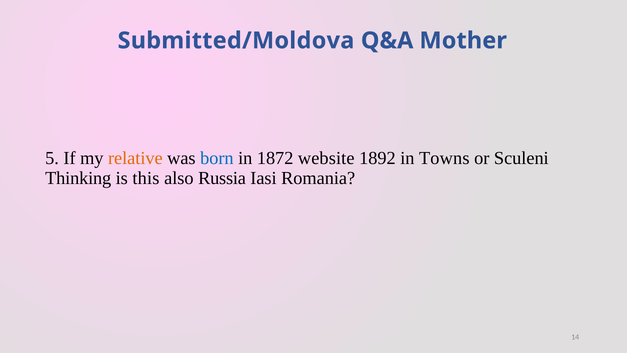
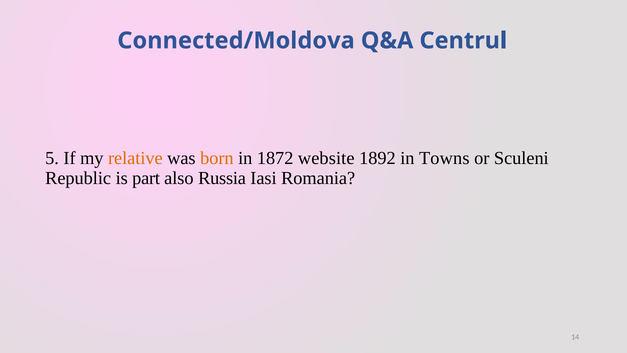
Submitted/Moldova: Submitted/Moldova -> Connected/Moldova
Mother: Mother -> Centrul
born colour: blue -> orange
Thinking: Thinking -> Republic
this: this -> part
